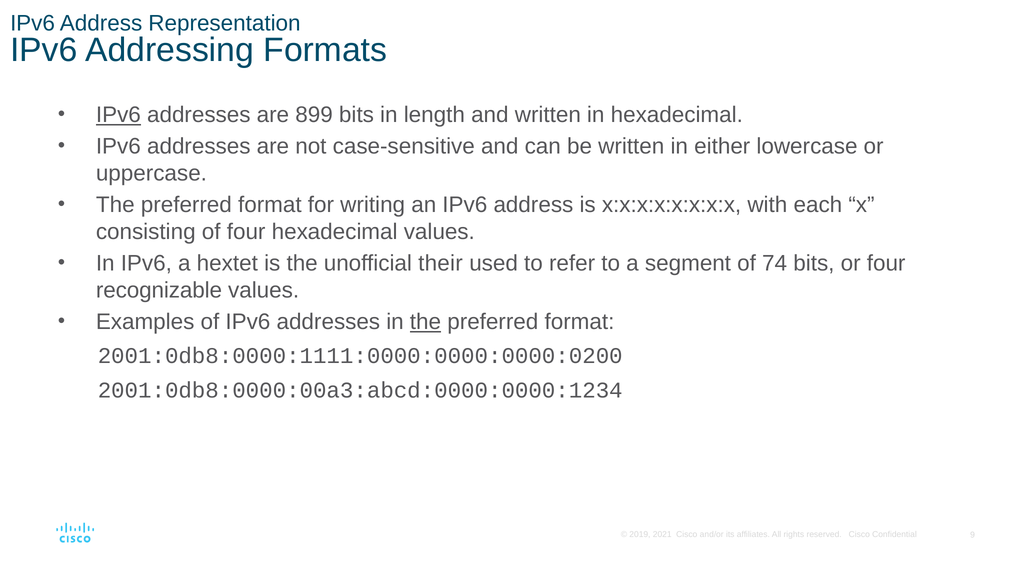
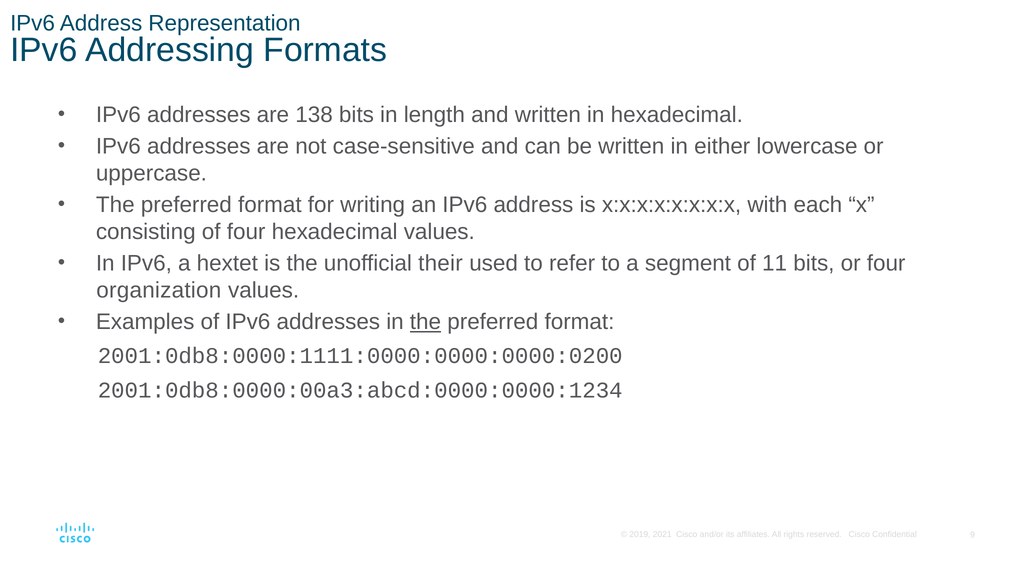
IPv6 at (118, 115) underline: present -> none
899: 899 -> 138
74: 74 -> 11
recognizable: recognizable -> organization
